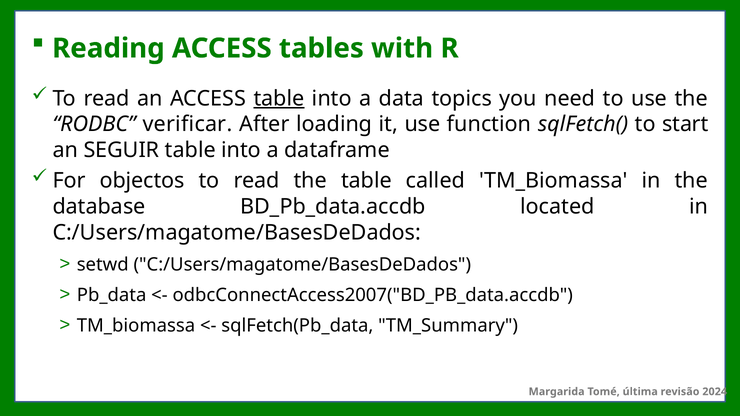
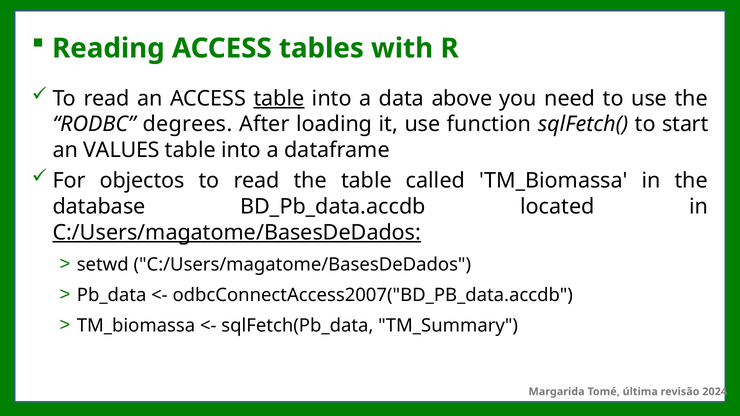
topics: topics -> above
verificar: verificar -> degrees
SEGUIR: SEGUIR -> VALUES
C:/Users/magatome/BasesDeDados at (237, 233) underline: none -> present
